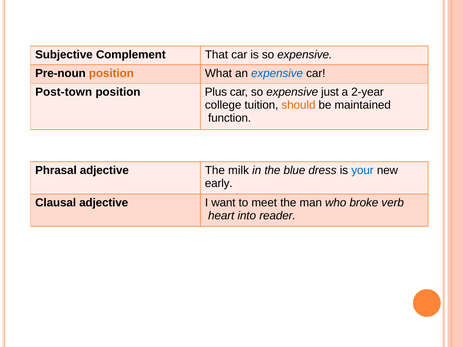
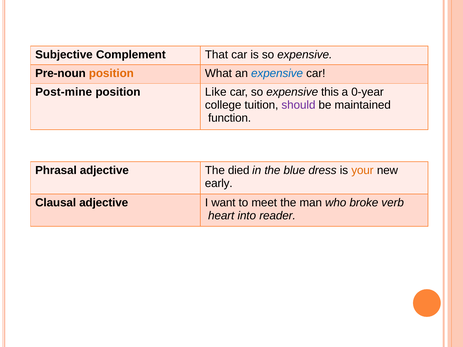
Post-town: Post-town -> Post-mine
Plus: Plus -> Like
just: just -> this
2-year: 2-year -> 0-year
should colour: orange -> purple
milk: milk -> died
your colour: blue -> orange
